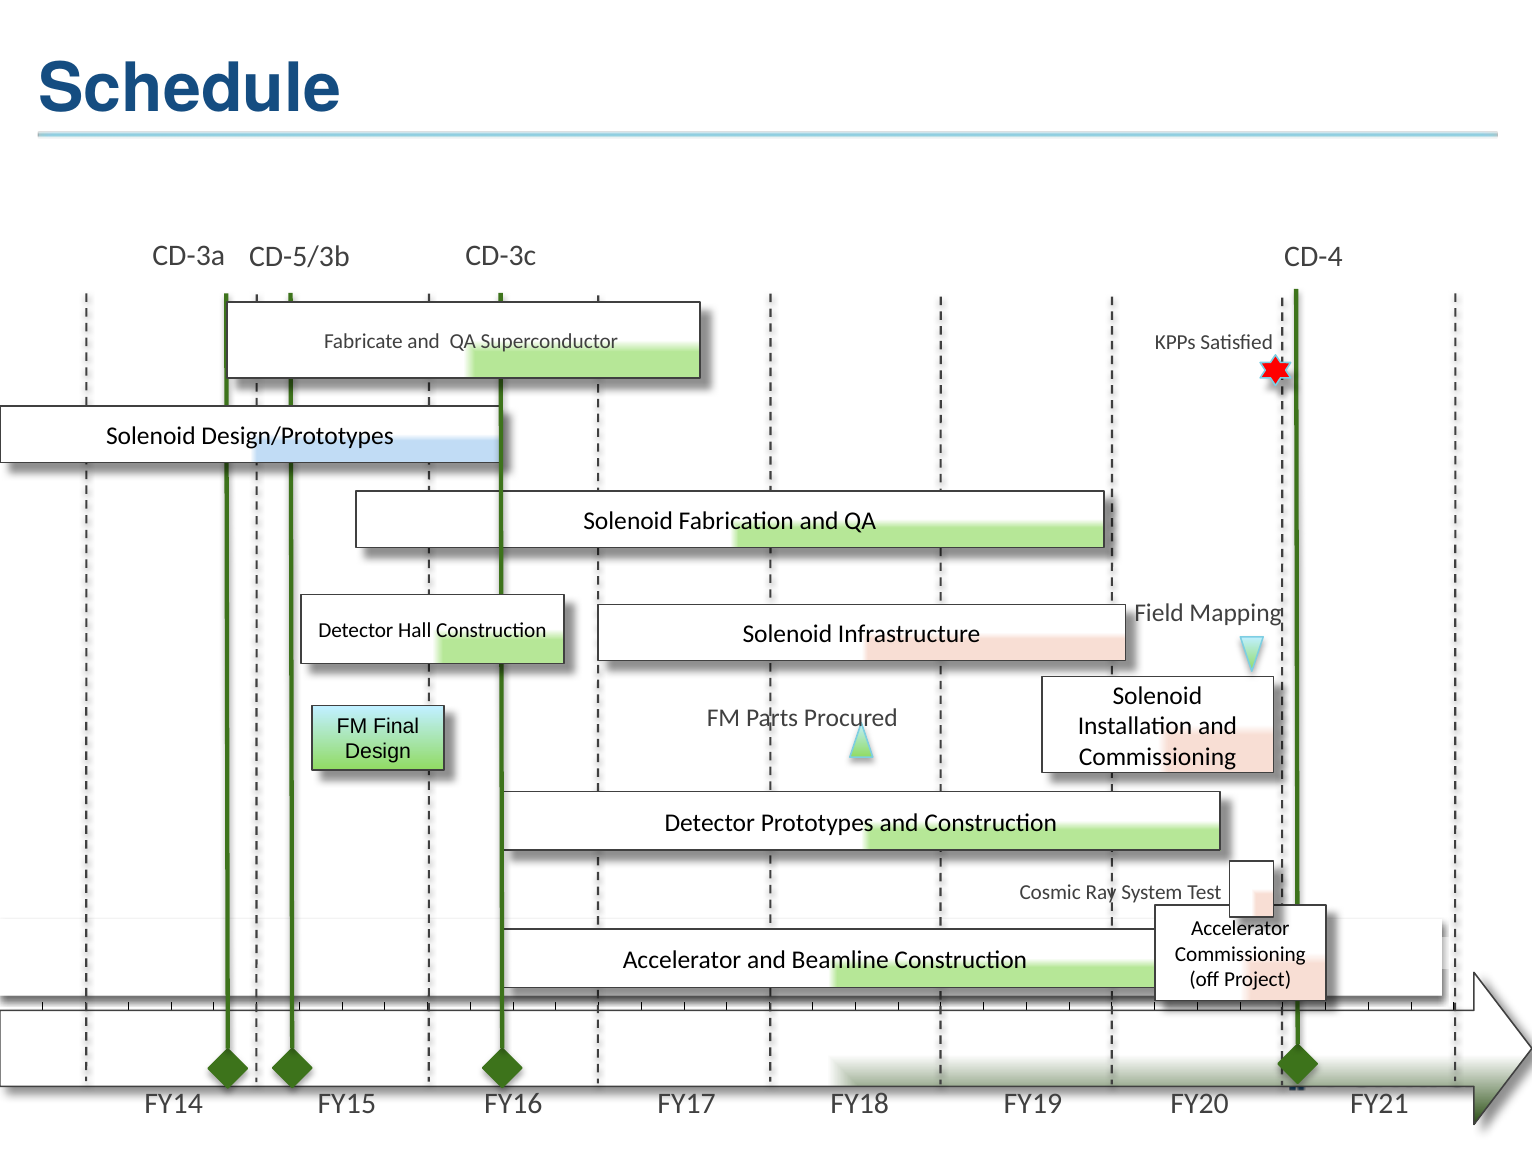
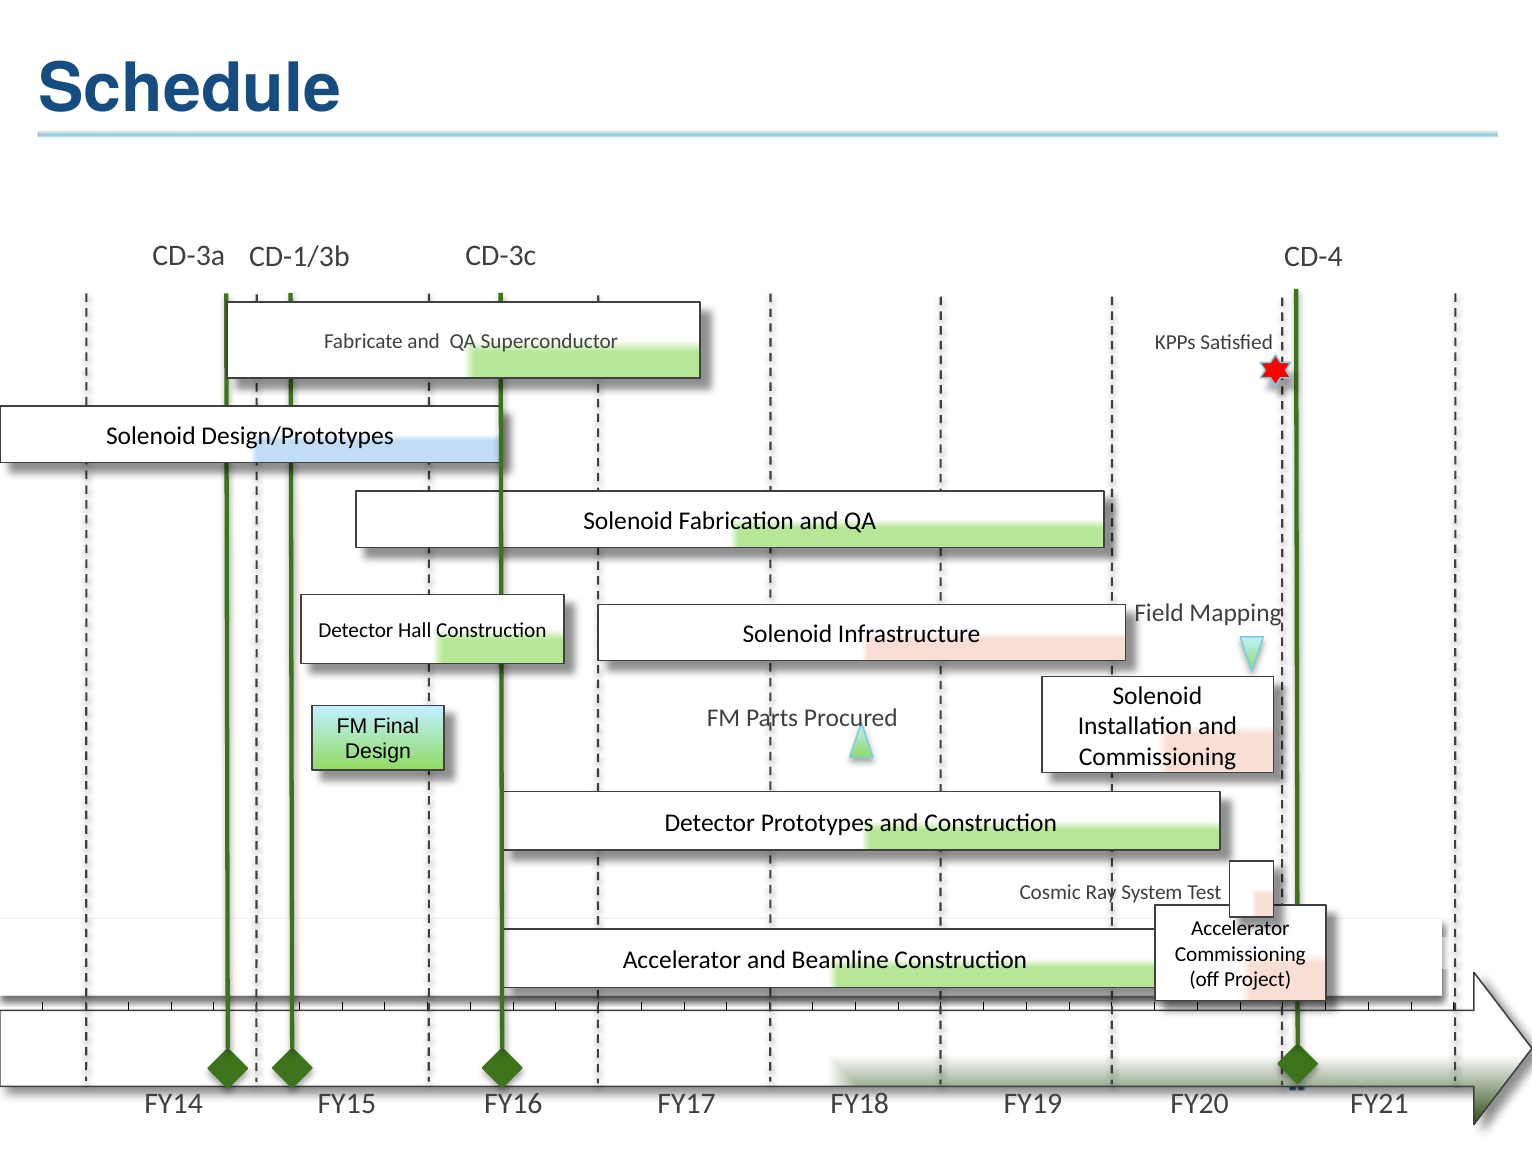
CD-5/3b: CD-5/3b -> CD-1/3b
